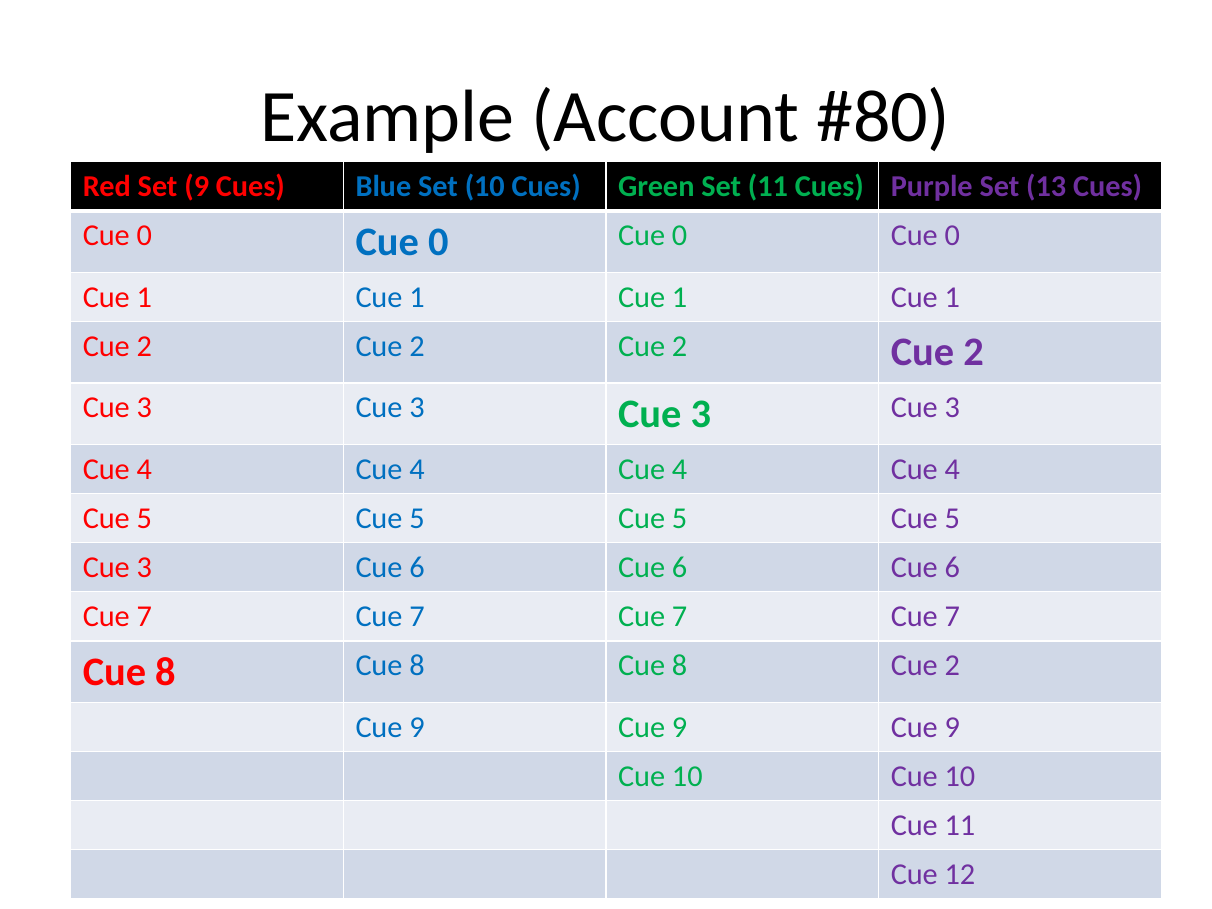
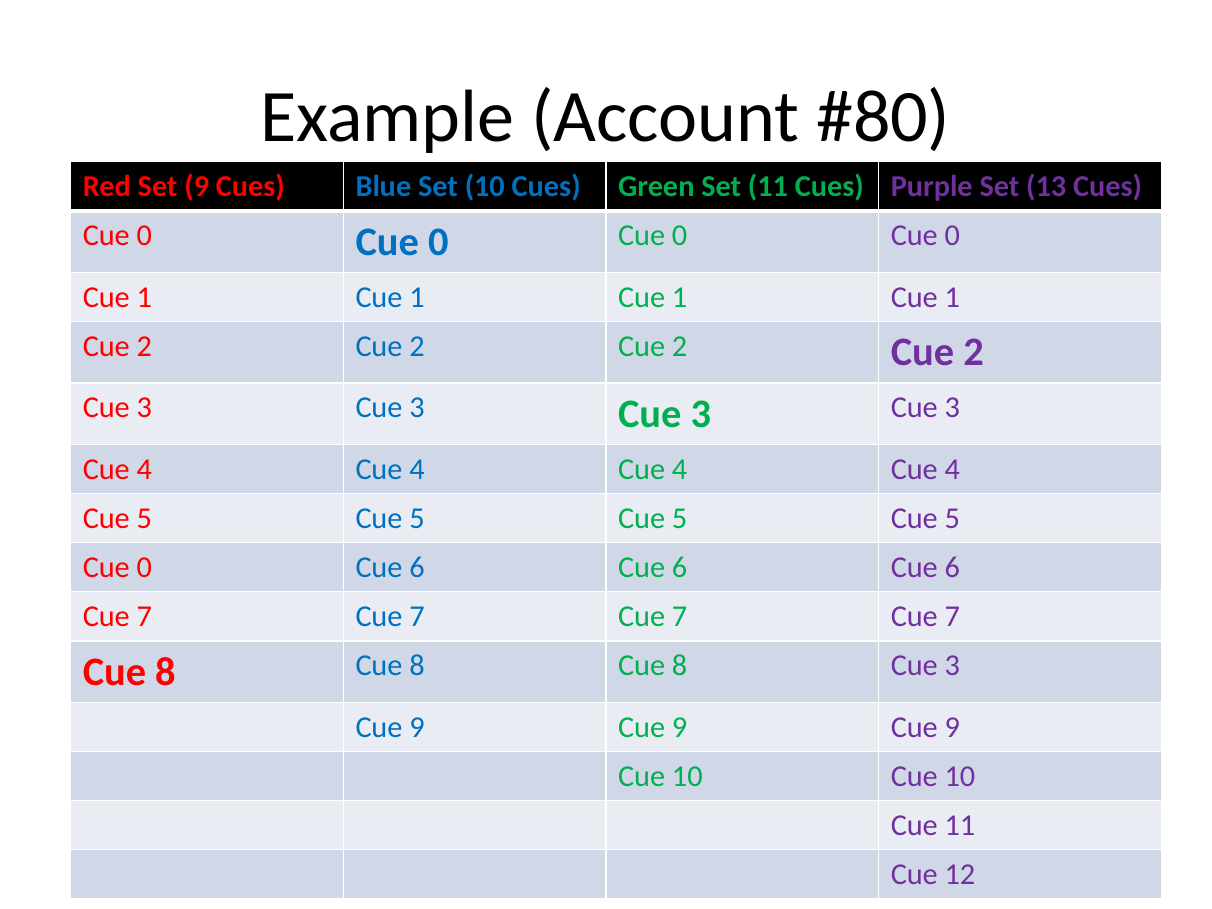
3 at (144, 568): 3 -> 0
8 Cue 2: 2 -> 3
